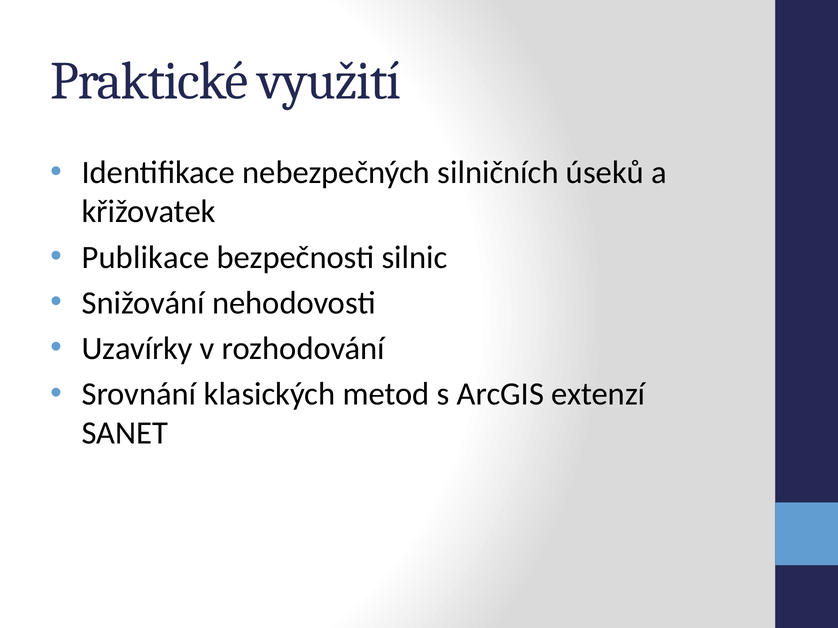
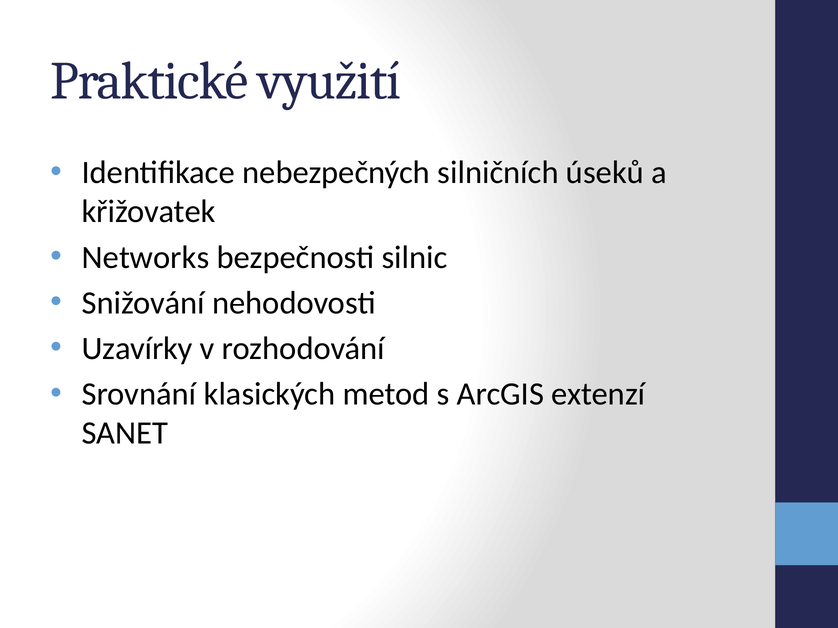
Publikace: Publikace -> Networks
